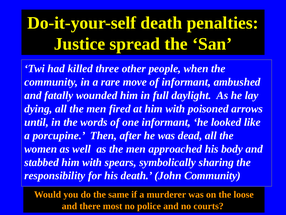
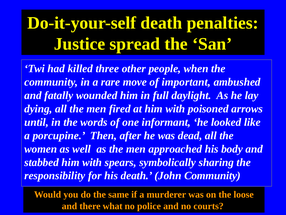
of informant: informant -> important
most: most -> what
